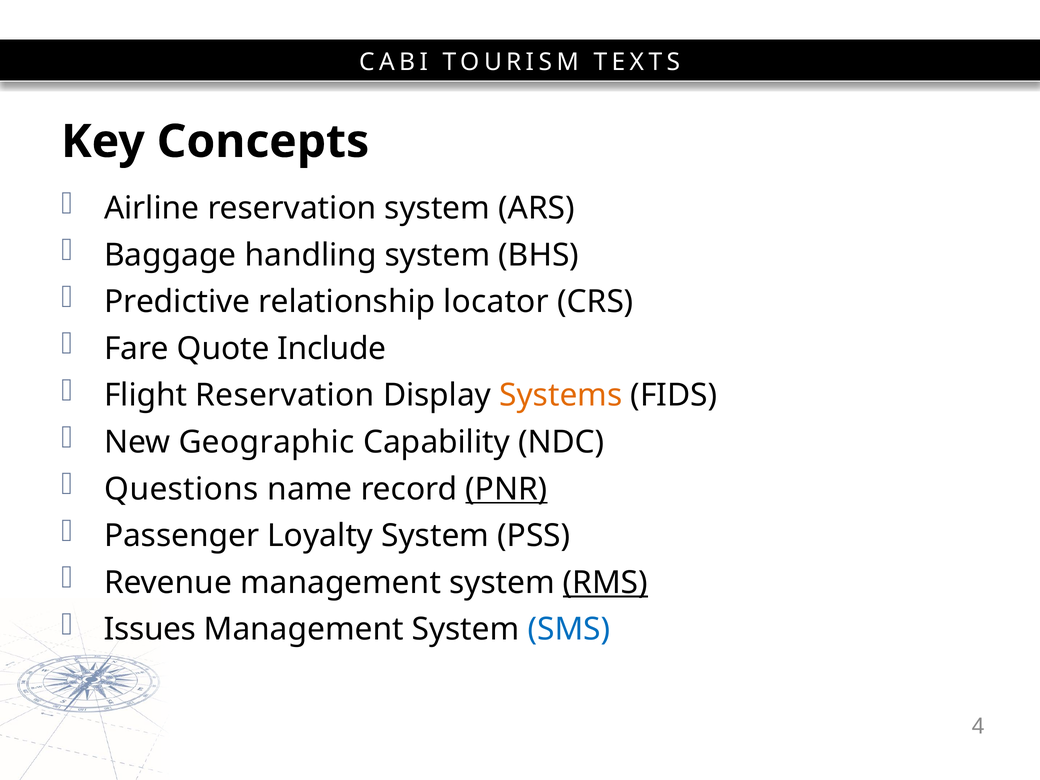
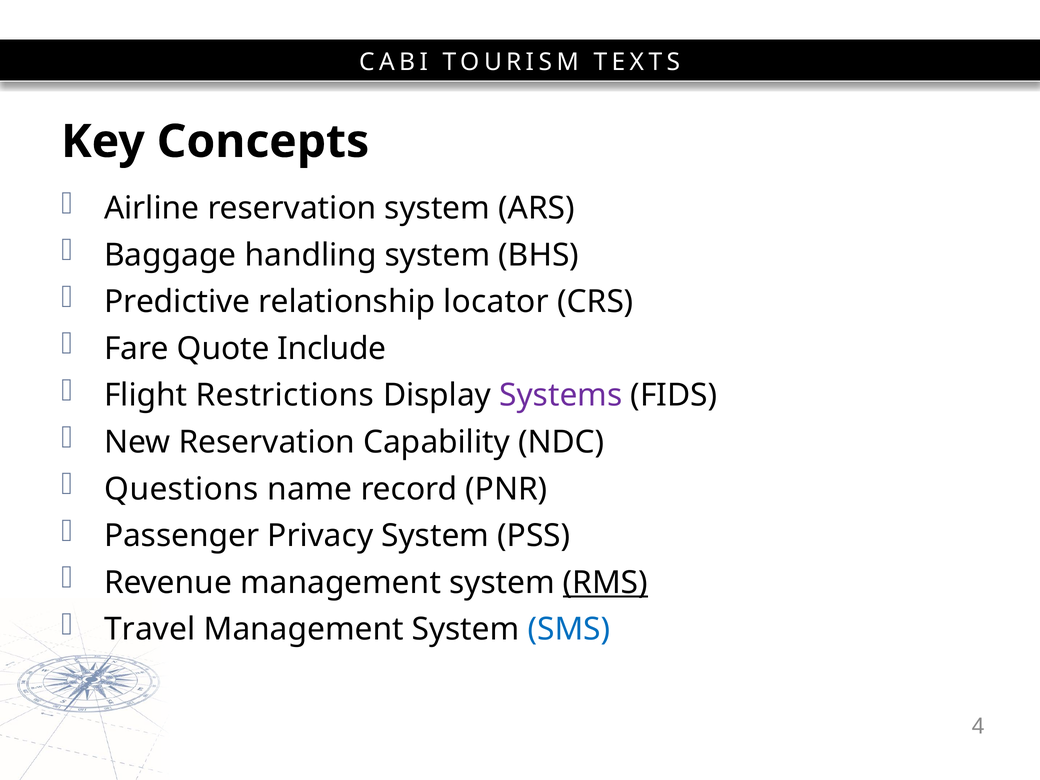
Flight Reservation: Reservation -> Restrictions
Systems colour: orange -> purple
New Geographic: Geographic -> Reservation
PNR underline: present -> none
Loyalty: Loyalty -> Privacy
Issues: Issues -> Travel
